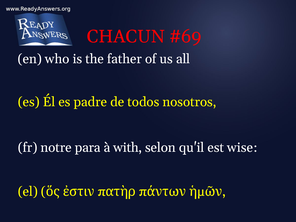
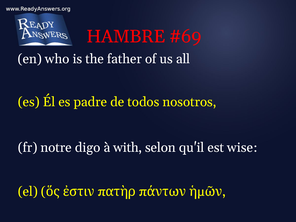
CHACUN: CHACUN -> HAMBRE
para: para -> digo
